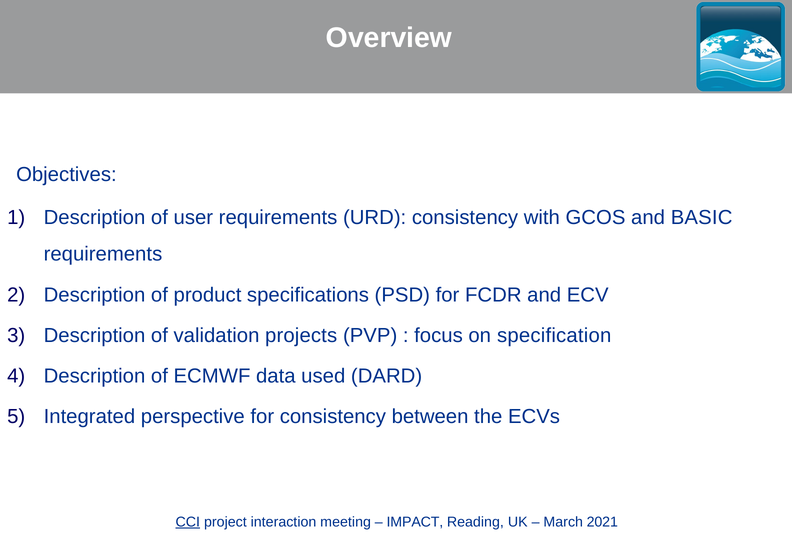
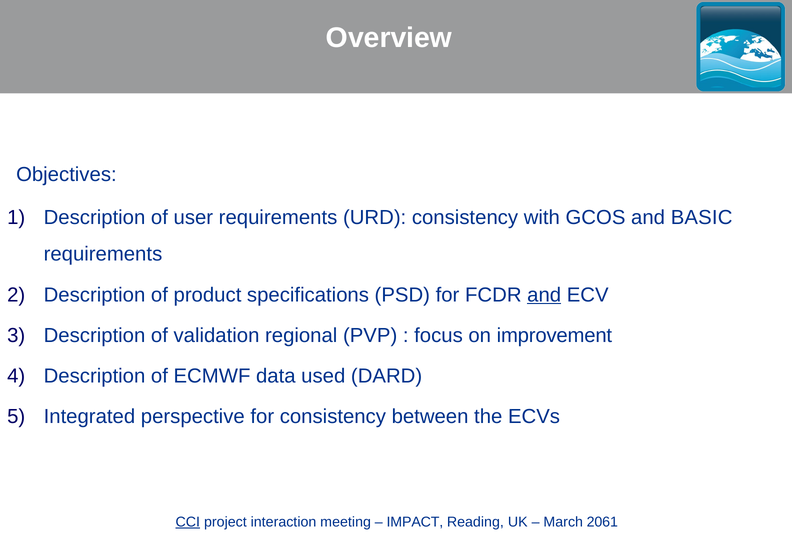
and at (544, 295) underline: none -> present
projects: projects -> regional
specification: specification -> improvement
2021: 2021 -> 2061
